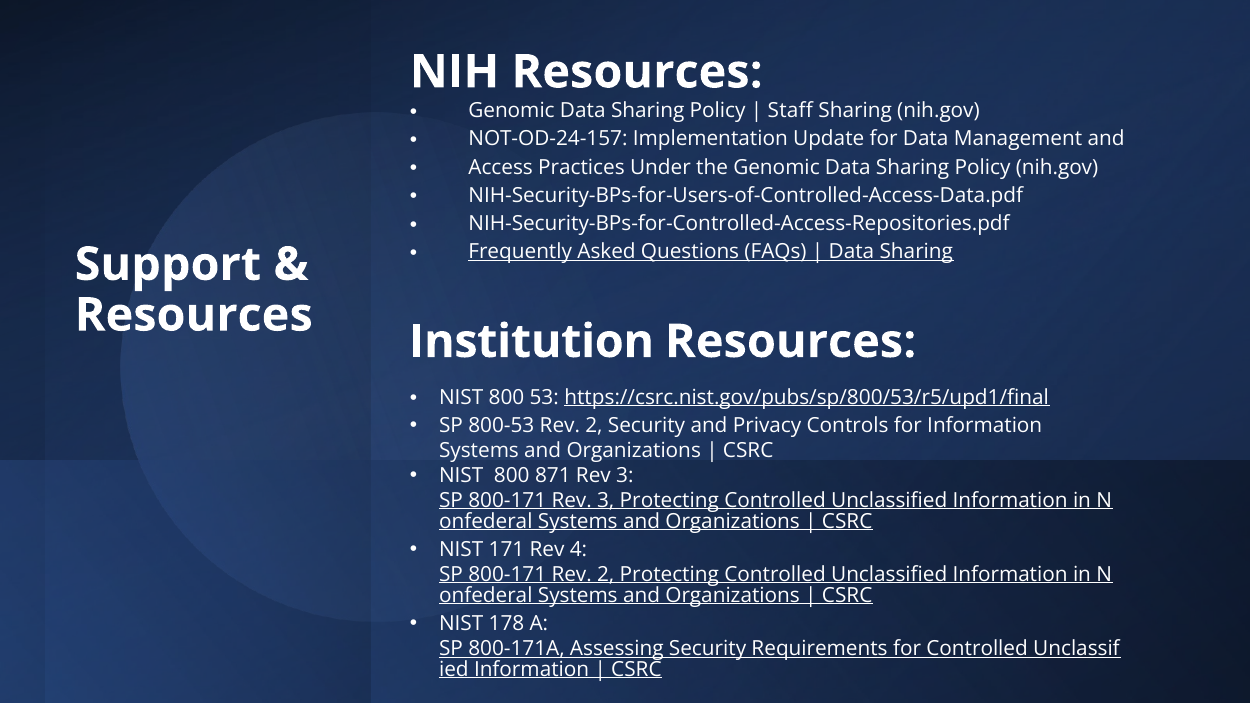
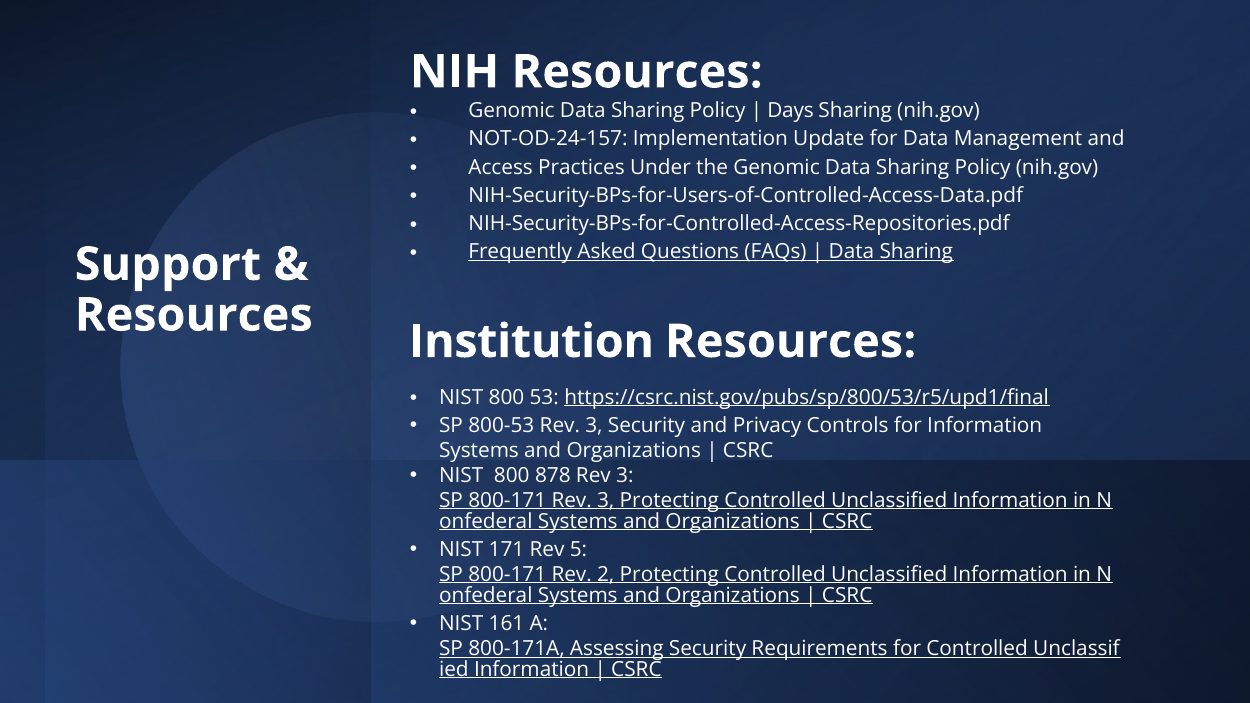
Staff: Staff -> Days
800-53 Rev 2: 2 -> 3
871: 871 -> 878
4: 4 -> 5
178: 178 -> 161
